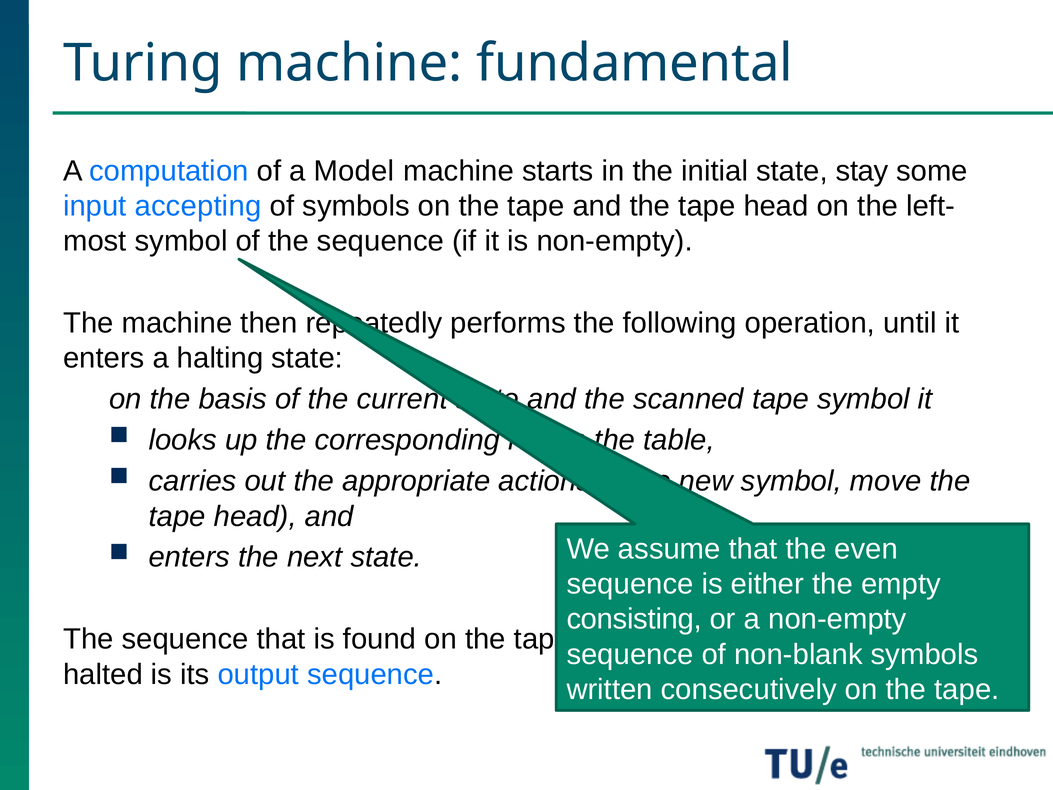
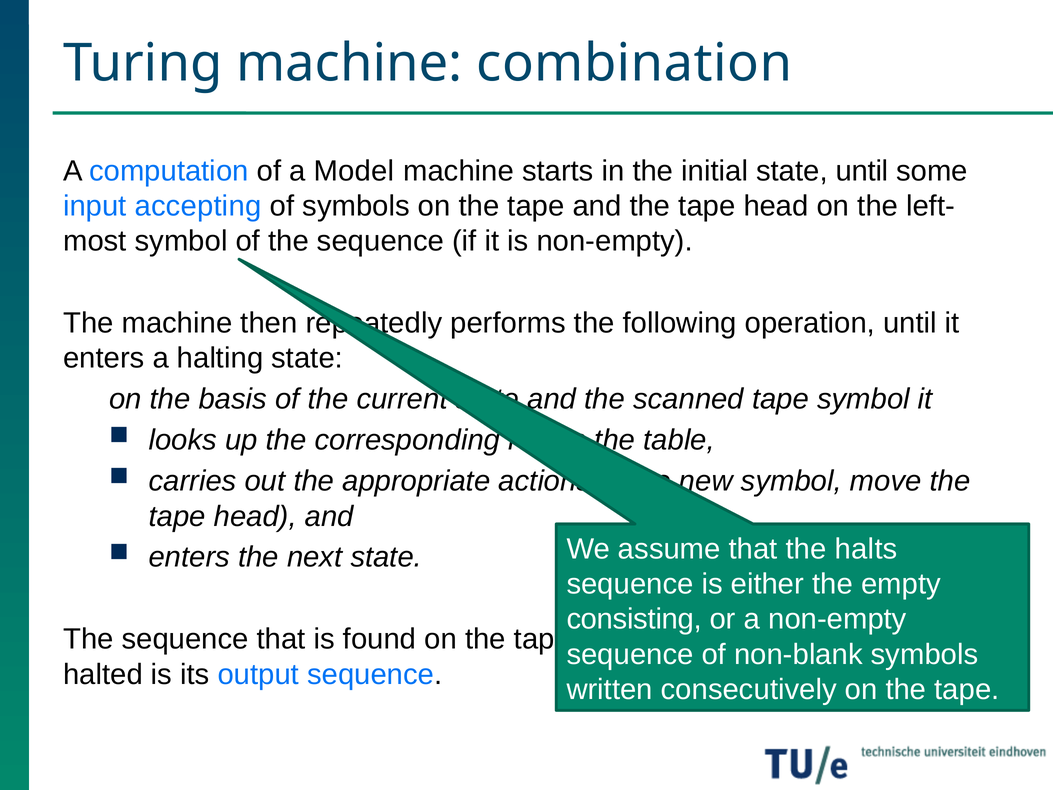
fundamental: fundamental -> combination
state stay: stay -> until
even: even -> halts
